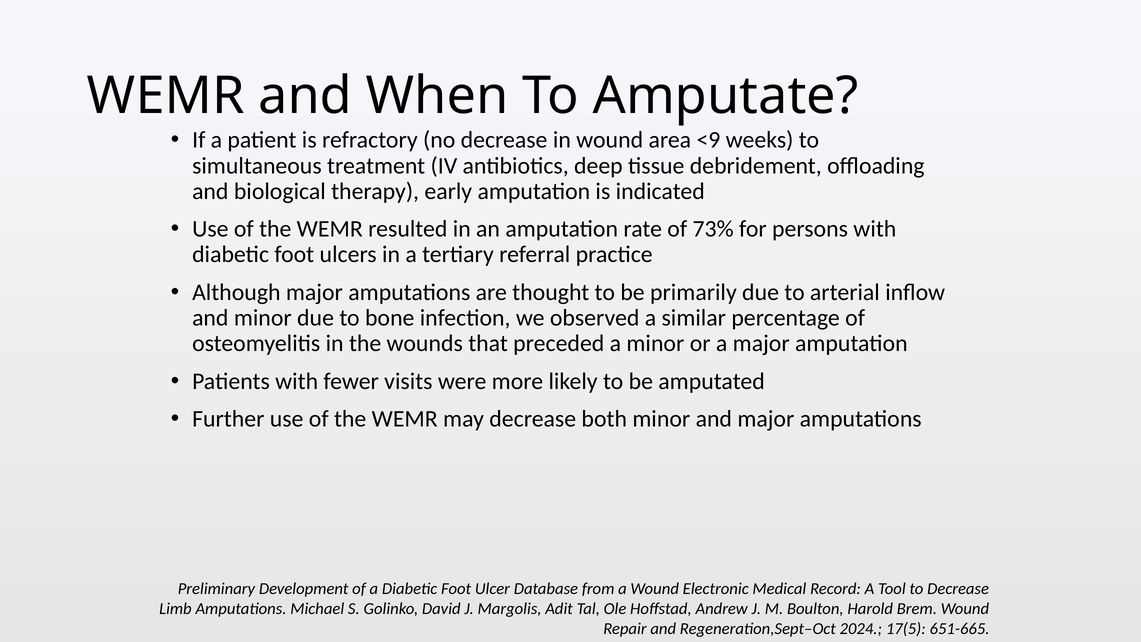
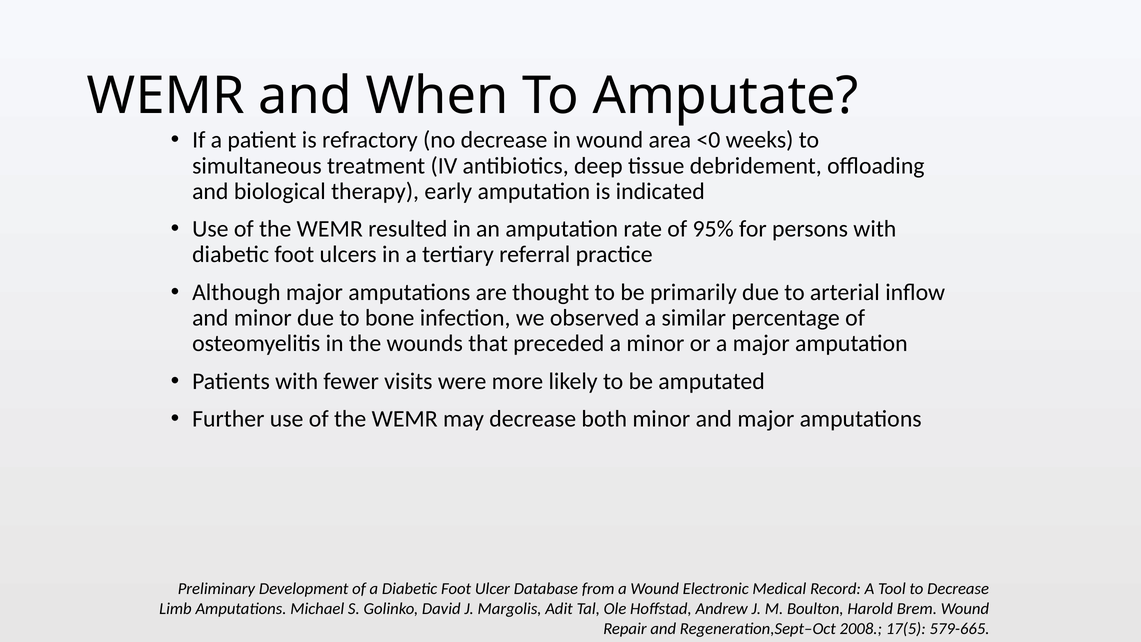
<9: <9 -> <0
73%: 73% -> 95%
2024: 2024 -> 2008
651-665: 651-665 -> 579-665
